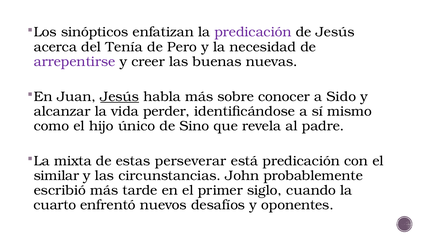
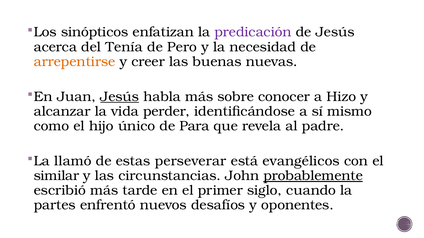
arrepentirse colour: purple -> orange
Sido: Sido -> Hizo
Sino: Sino -> Para
mixta: mixta -> llamó
está predicación: predicación -> evangélicos
probablemente underline: none -> present
cuarto: cuarto -> partes
